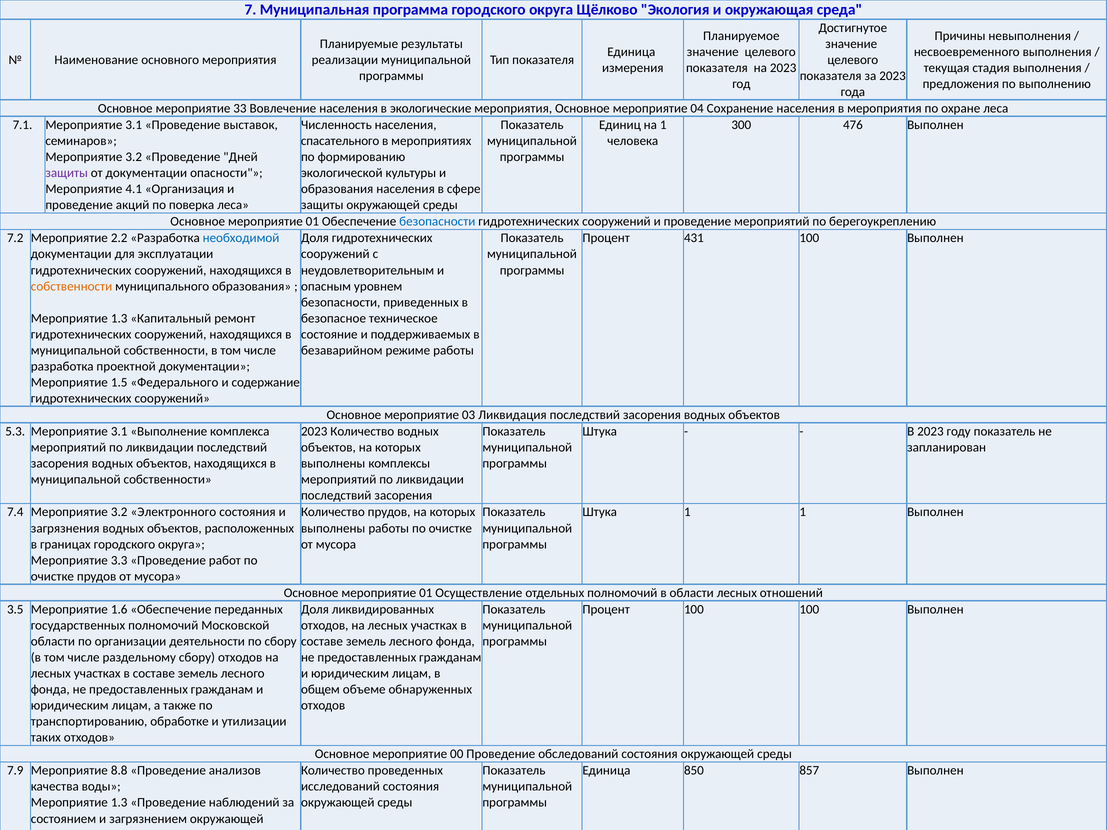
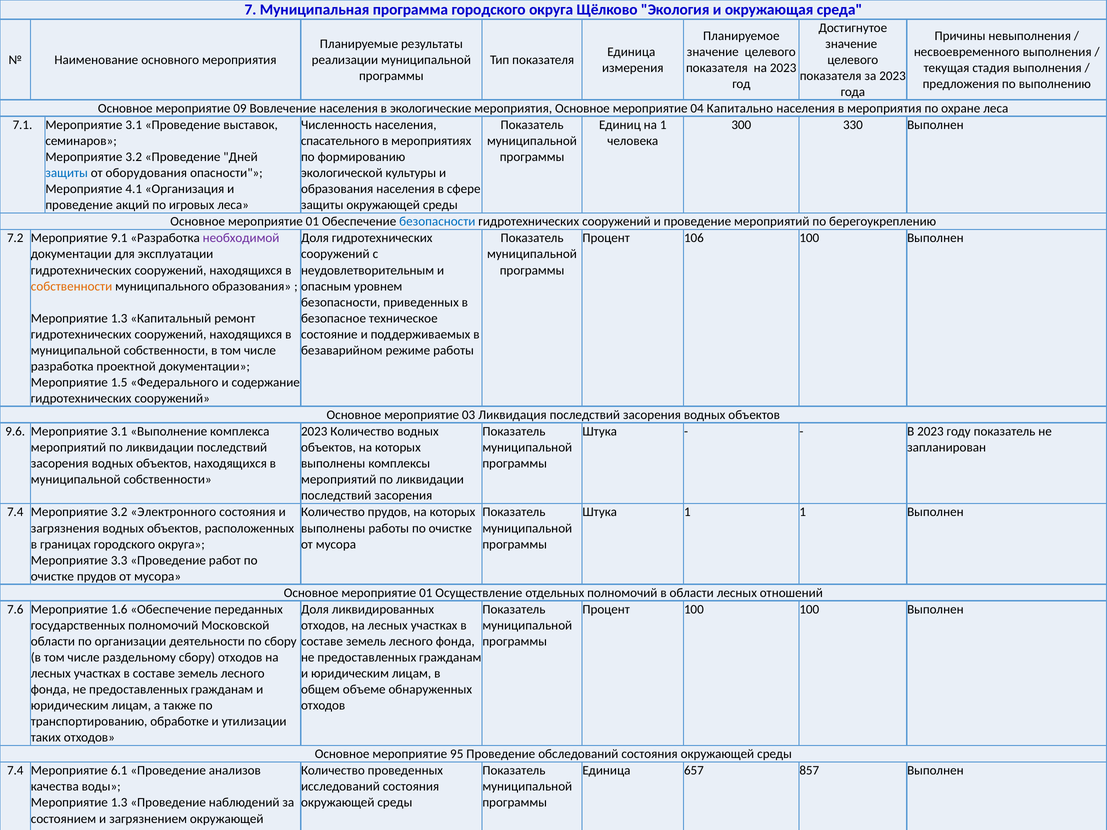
33: 33 -> 09
Сохранение: Сохранение -> Капитально
476: 476 -> 330
защиты at (67, 173) colour: purple -> blue
от документации: документации -> оборудования
поверка: поверка -> игровых
2.2: 2.2 -> 9.1
необходимой colour: blue -> purple
431: 431 -> 106
5.3: 5.3 -> 9.6
3.5: 3.5 -> 7.6
00: 00 -> 95
7.9 at (15, 771): 7.9 -> 7.4
8.8: 8.8 -> 6.1
850: 850 -> 657
